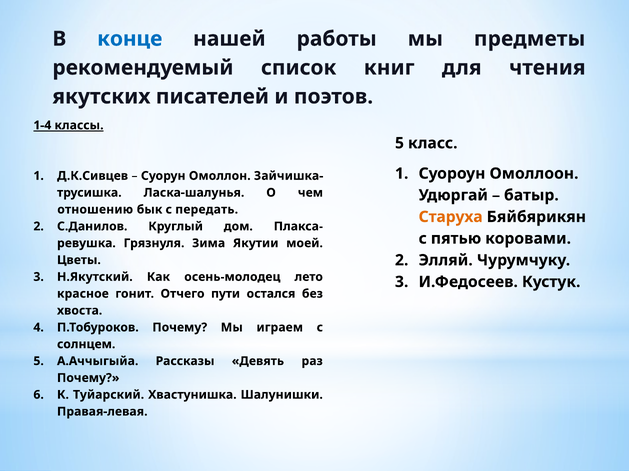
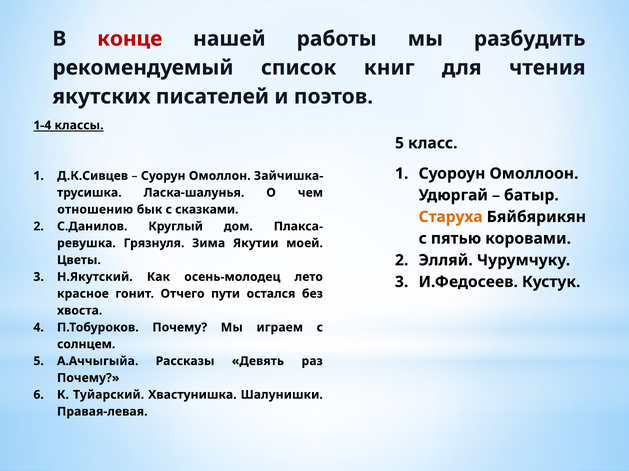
конце colour: blue -> red
предметы: предметы -> разбудить
передать: передать -> сказками
